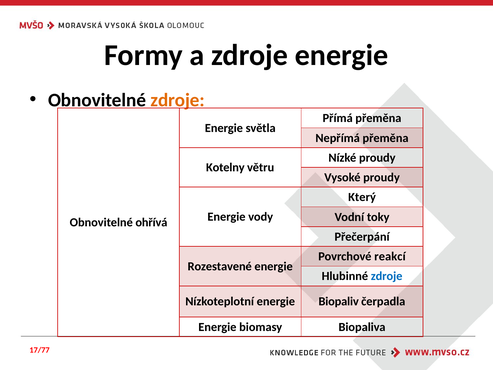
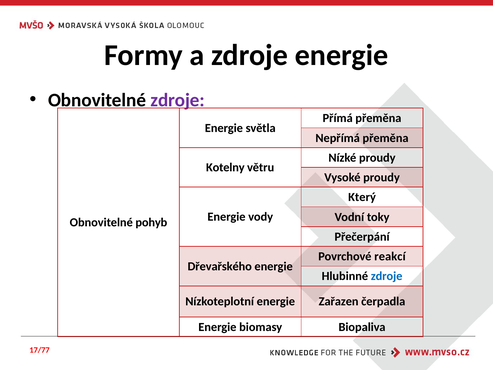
zdroje at (178, 100) colour: orange -> purple
ohřívá: ohřívá -> pohyb
Rozestavené: Rozestavené -> Dřevařského
Biopaliv: Biopaliv -> Zařazen
